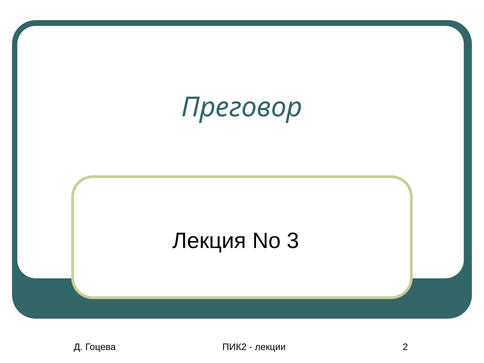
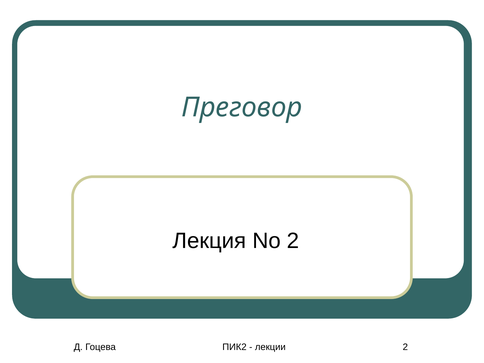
No 3: 3 -> 2
